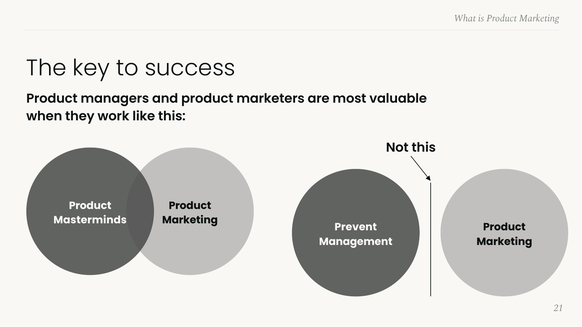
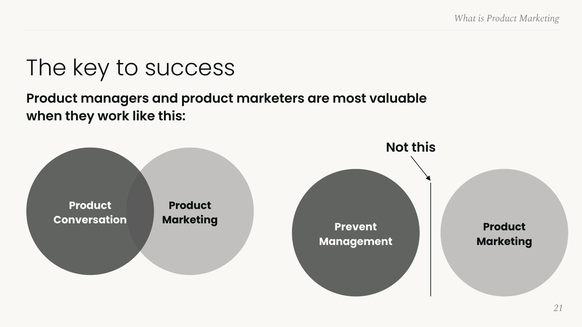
Masterminds: Masterminds -> Conversation
